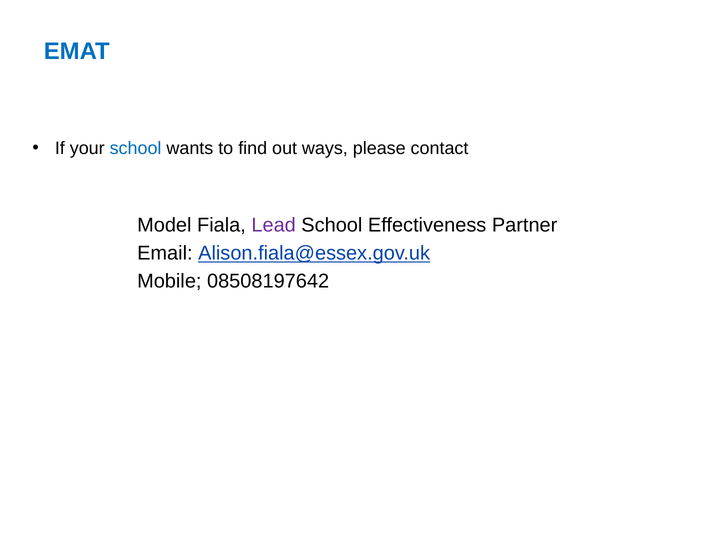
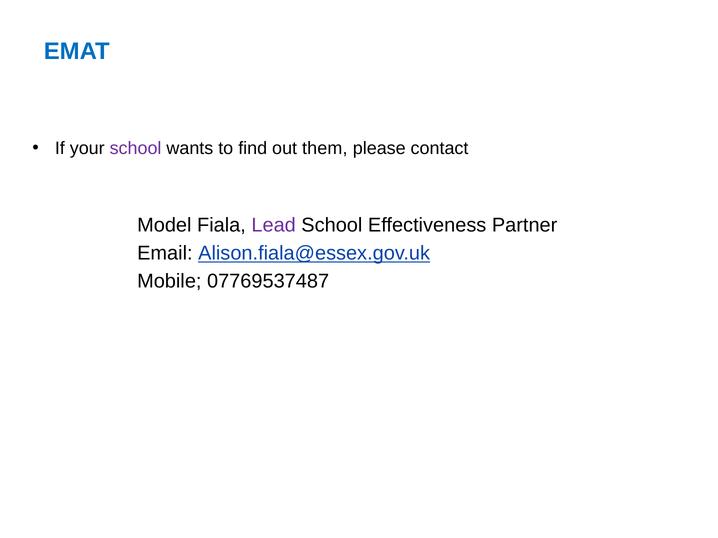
school at (136, 148) colour: blue -> purple
ways: ways -> them
08508197642: 08508197642 -> 07769537487
